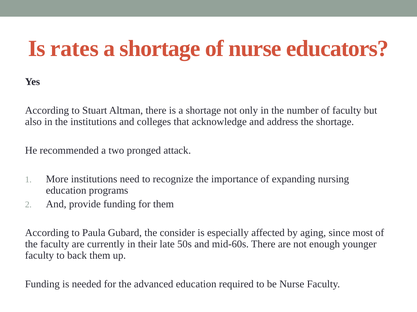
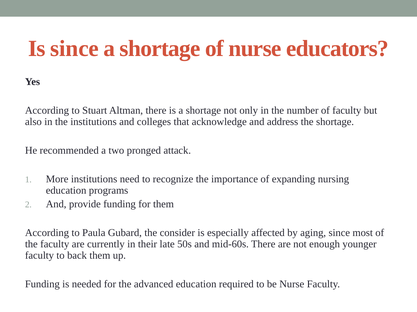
Is rates: rates -> since
